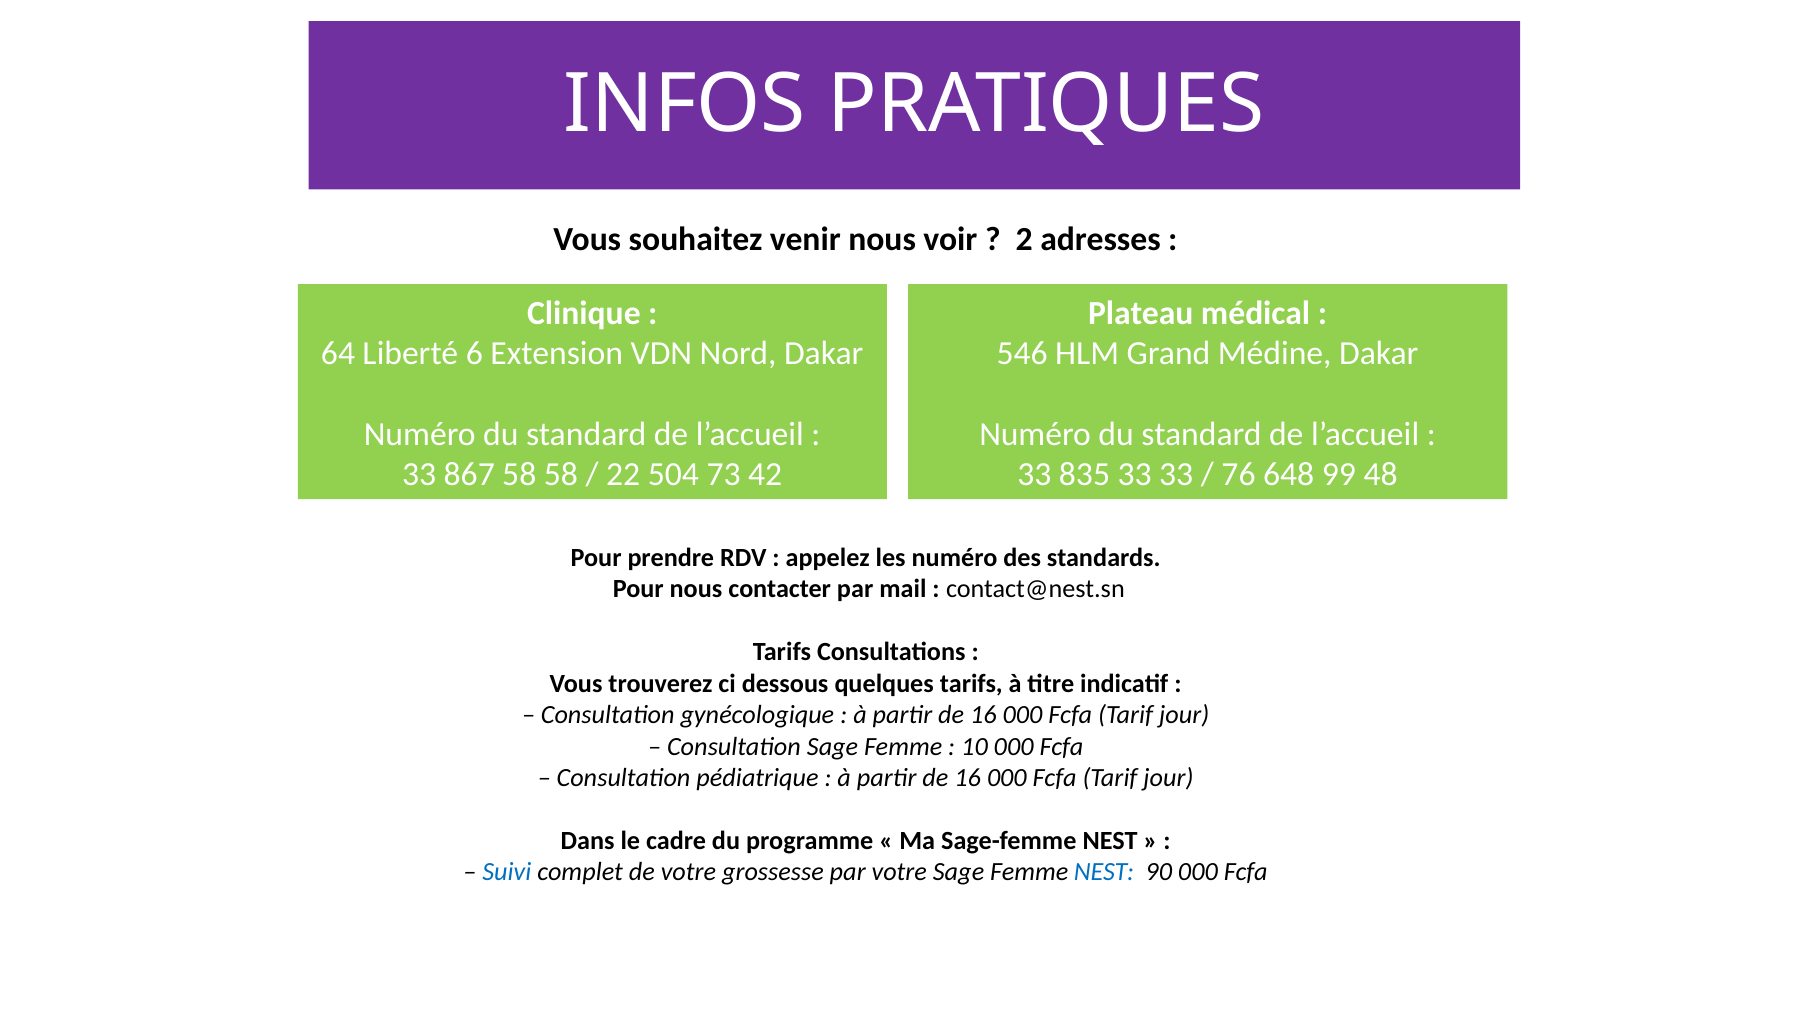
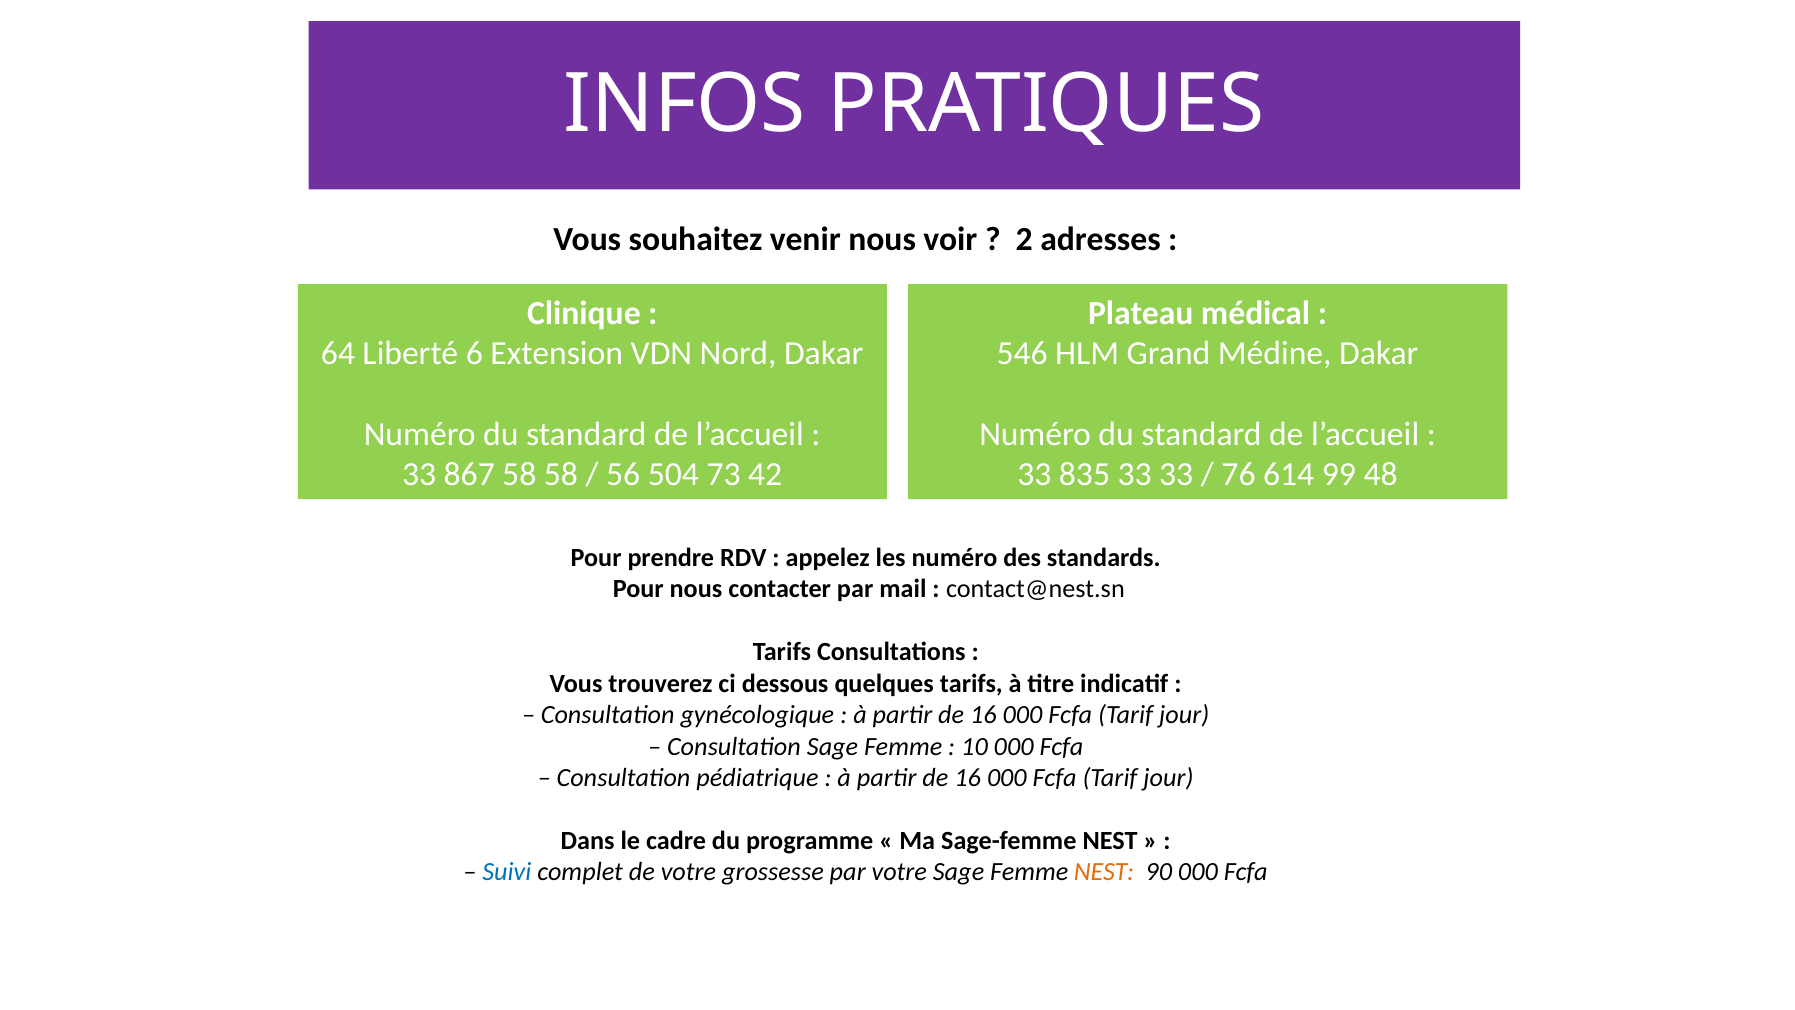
22: 22 -> 56
648: 648 -> 614
NEST at (1104, 872) colour: blue -> orange
